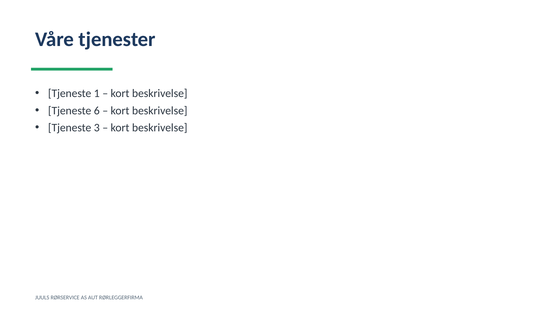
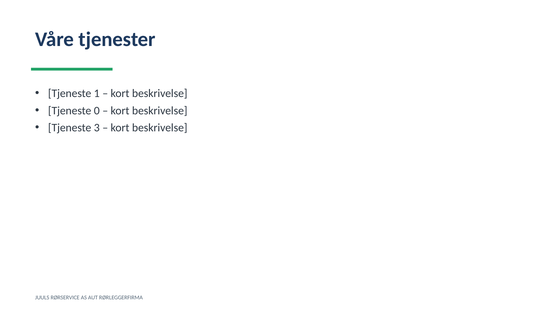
6: 6 -> 0
